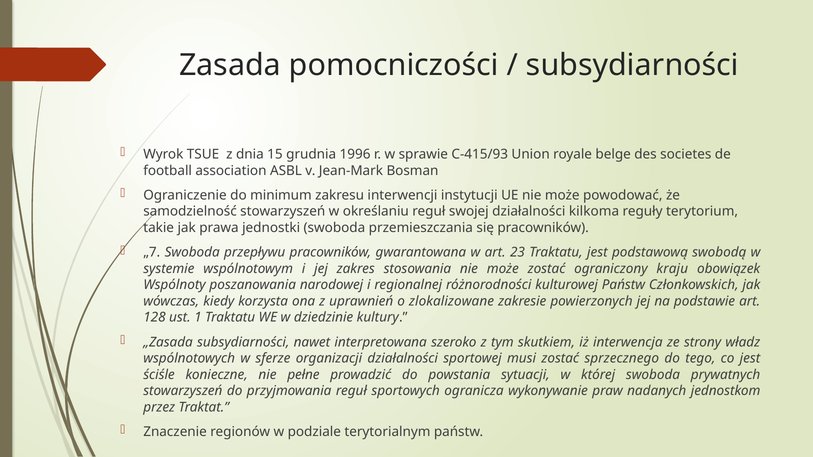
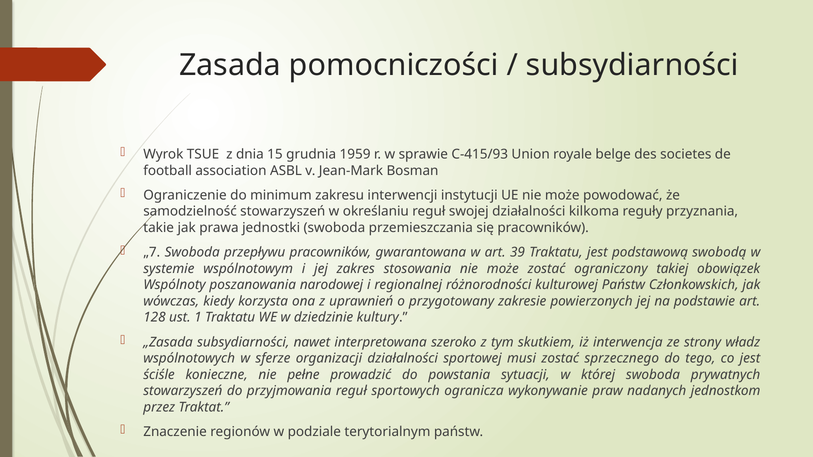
1996: 1996 -> 1959
terytorium: terytorium -> przyznania
23: 23 -> 39
kraju: kraju -> takiej
zlokalizowane: zlokalizowane -> przygotowany
